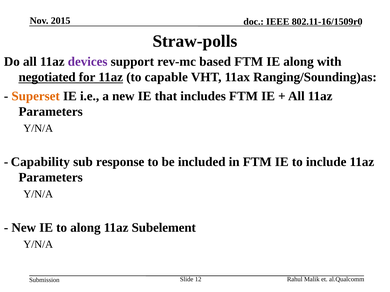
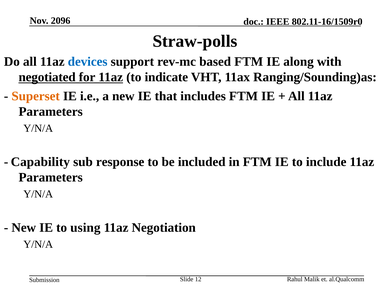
2015: 2015 -> 2096
devices colour: purple -> blue
capable: capable -> indicate
to along: along -> using
Subelement: Subelement -> Negotiation
